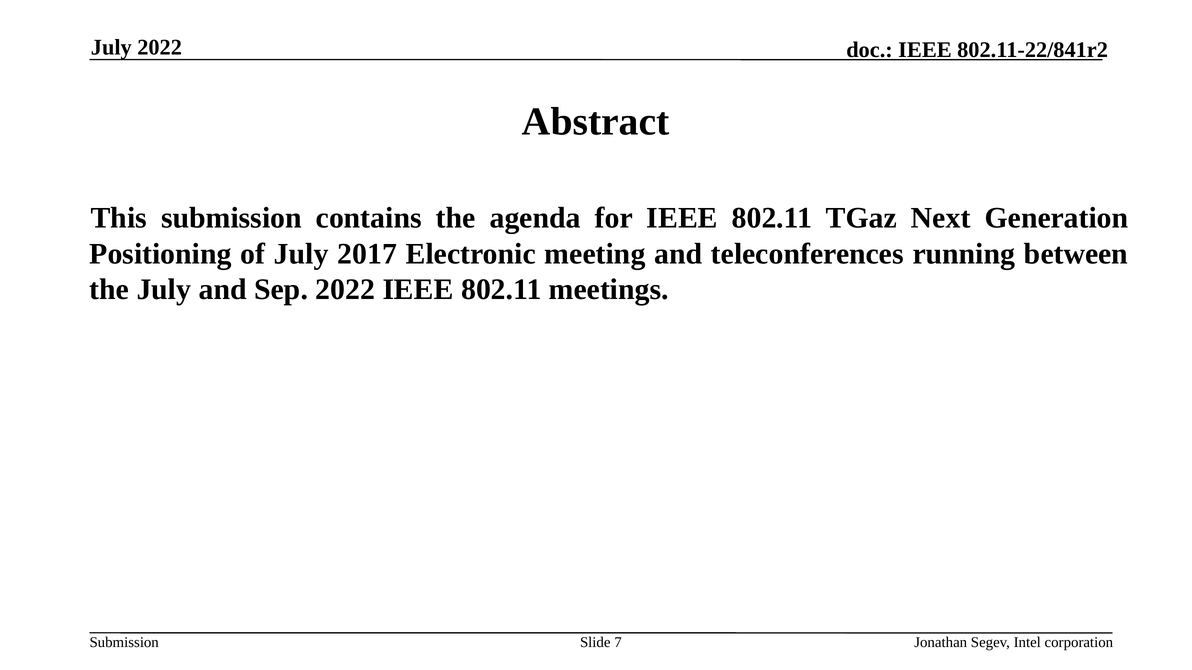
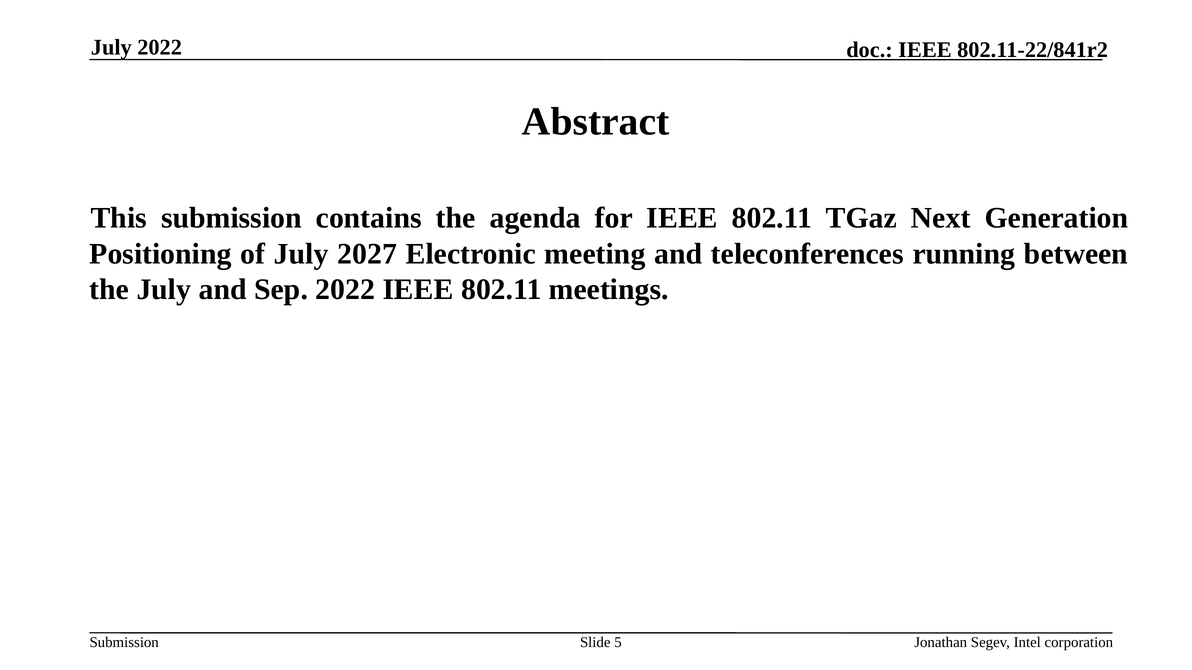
2017: 2017 -> 2027
7: 7 -> 5
